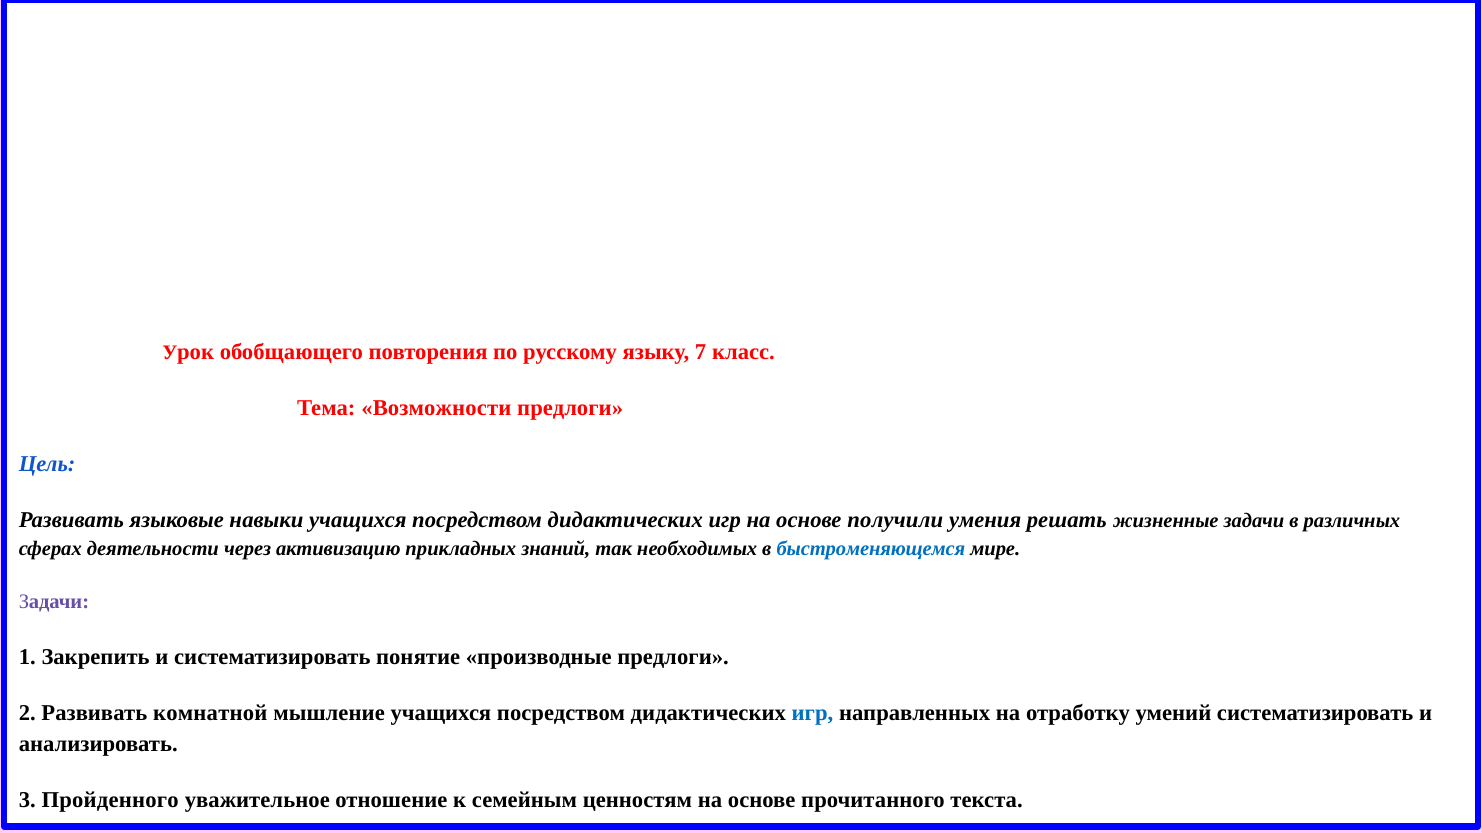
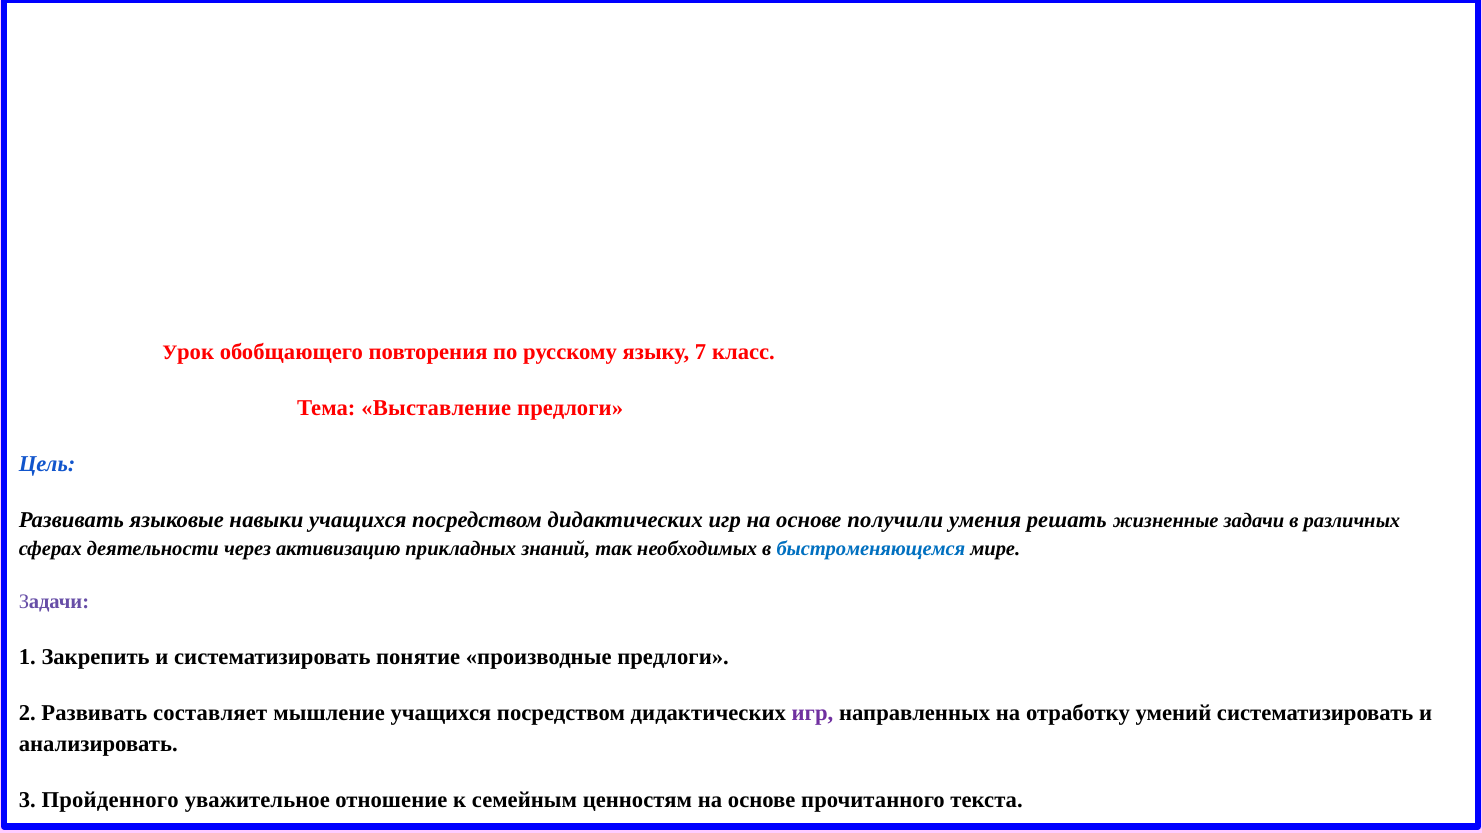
Возможности: Возможности -> Выставление
комнатной: комнатной -> составляет
игр at (812, 713) colour: blue -> purple
